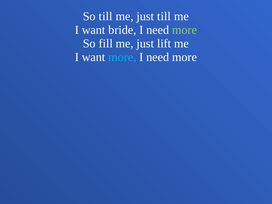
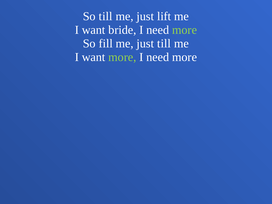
just till: till -> lift
just lift: lift -> till
more at (122, 57) colour: light blue -> light green
